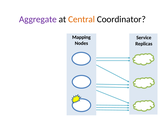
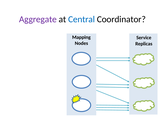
Central colour: orange -> blue
